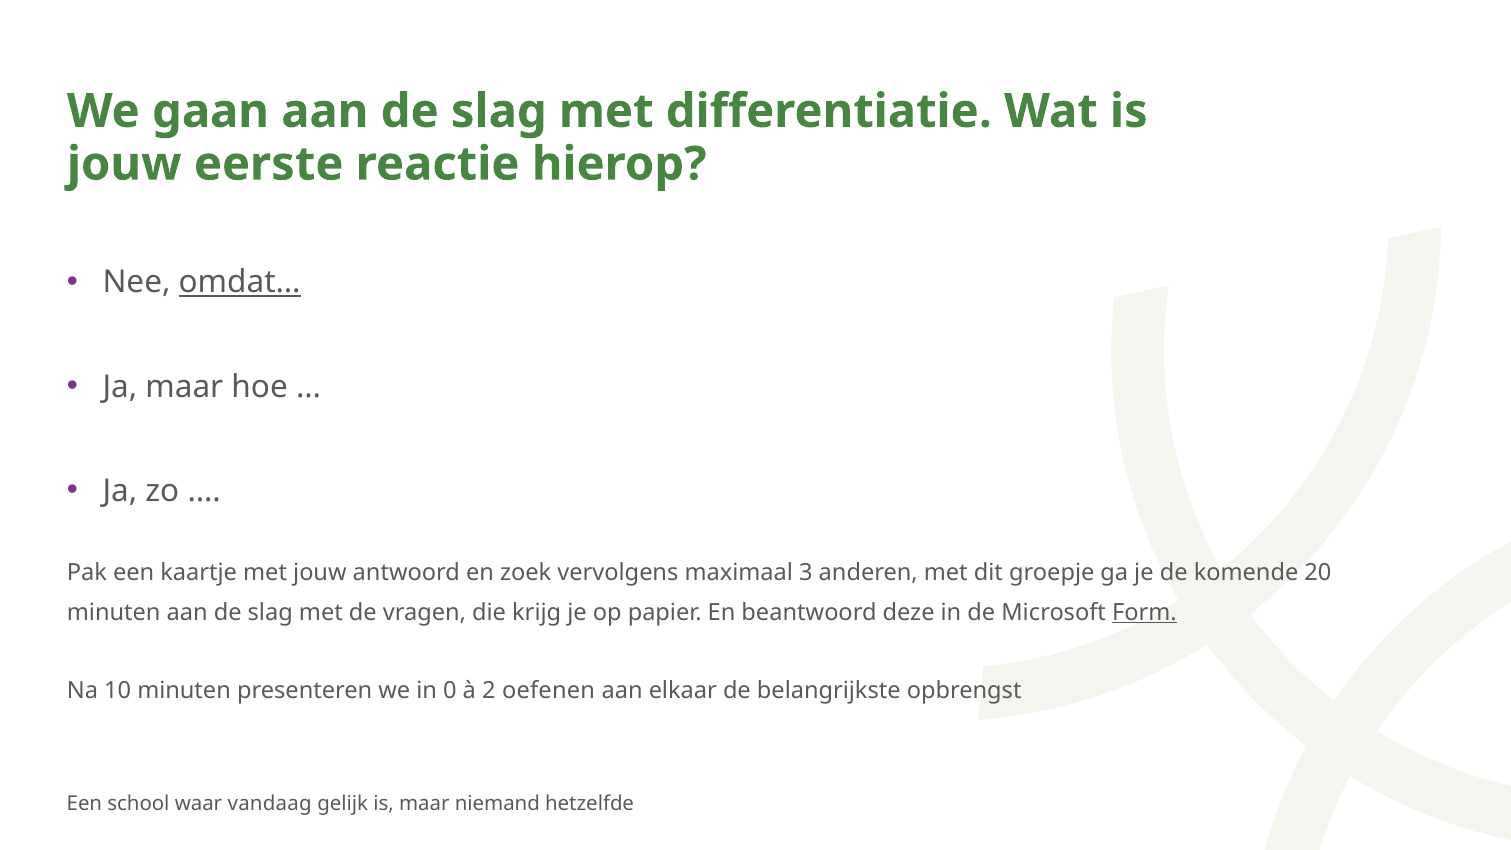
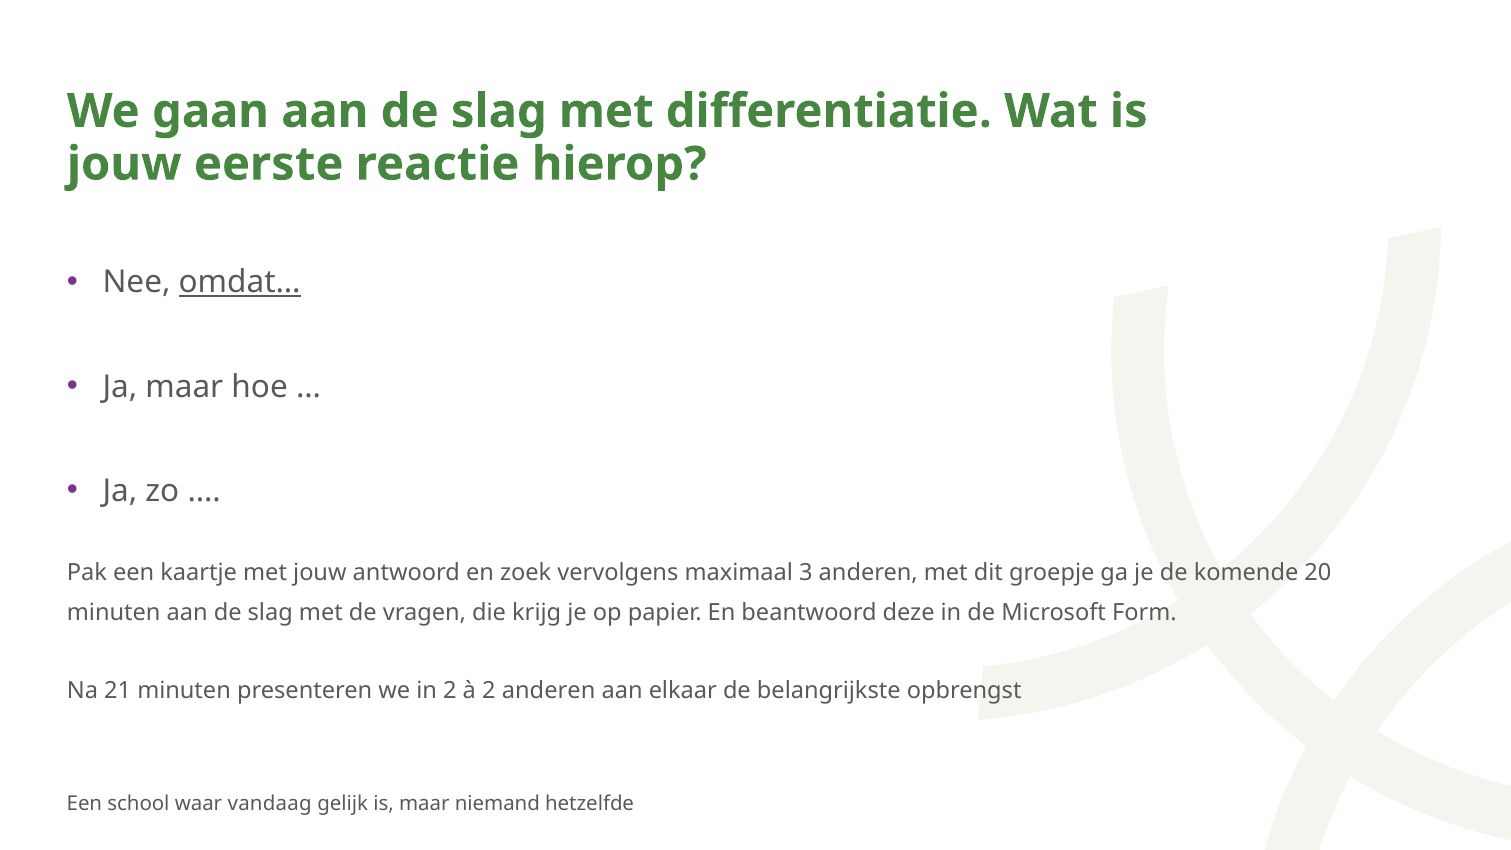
Form underline: present -> none
10: 10 -> 21
in 0: 0 -> 2
2 oefenen: oefenen -> anderen
